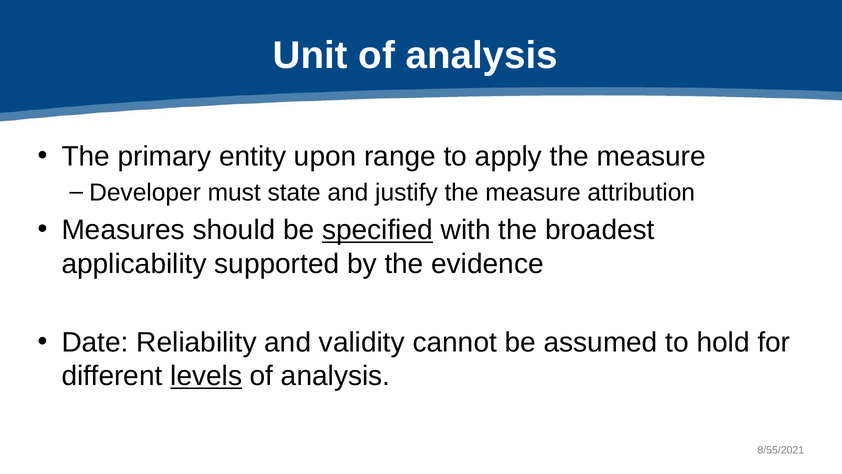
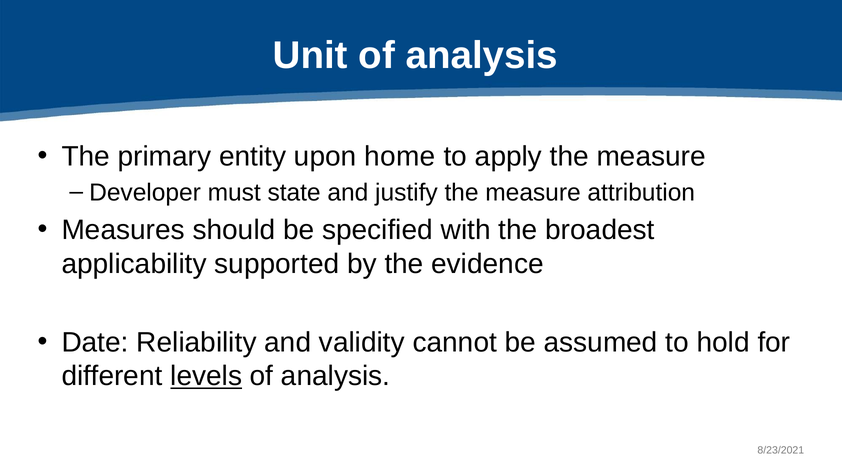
range: range -> home
specified underline: present -> none
8/55/2021: 8/55/2021 -> 8/23/2021
